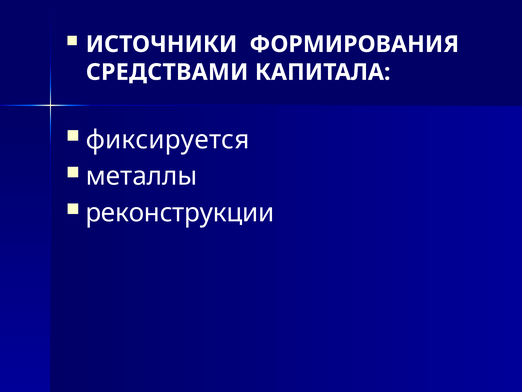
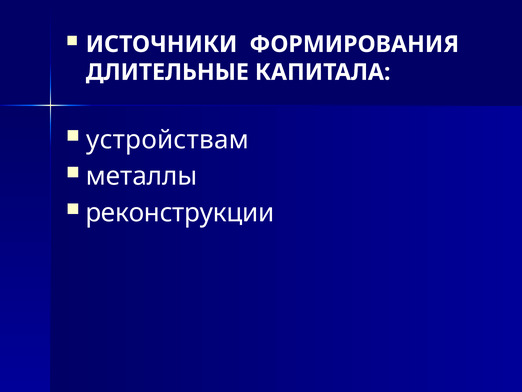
СРЕДСТВАМИ: СРЕДСТВАМИ -> ДЛИТЕЛЬНЫЕ
фиксируется: фиксируется -> устройствам
